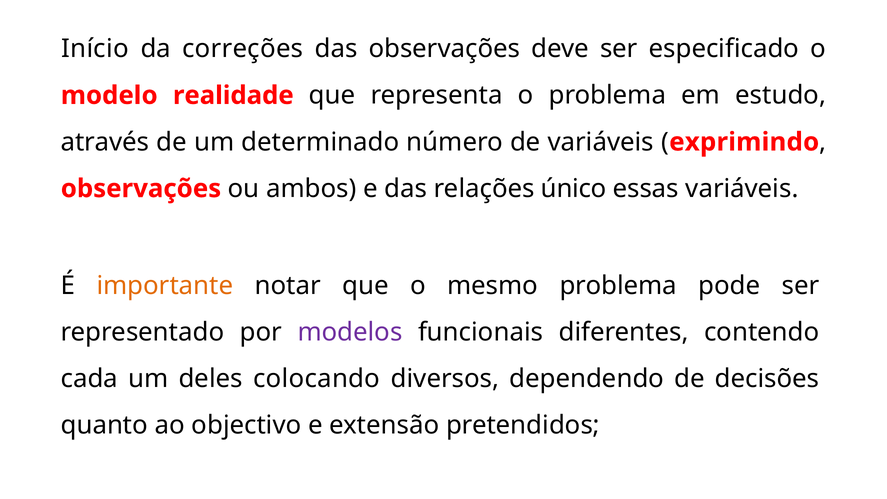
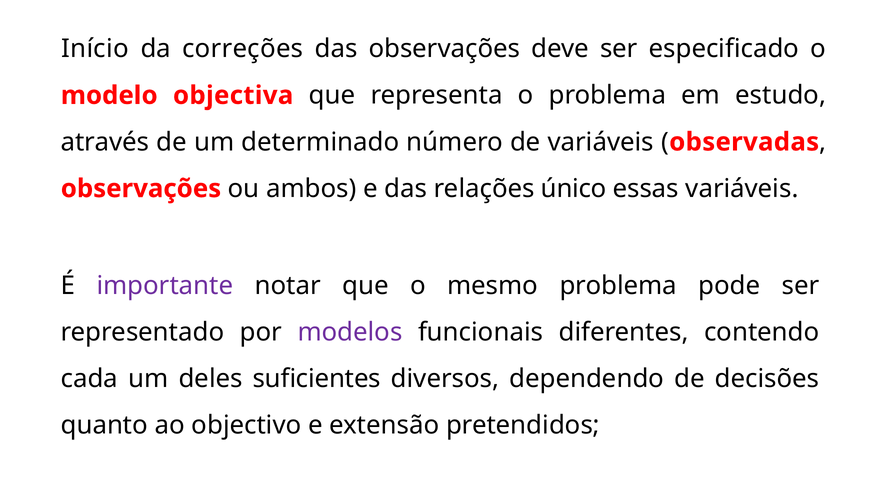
realidade: realidade -> objectiva
exprimindo: exprimindo -> observadas
importante colour: orange -> purple
colocando: colocando -> suficientes
